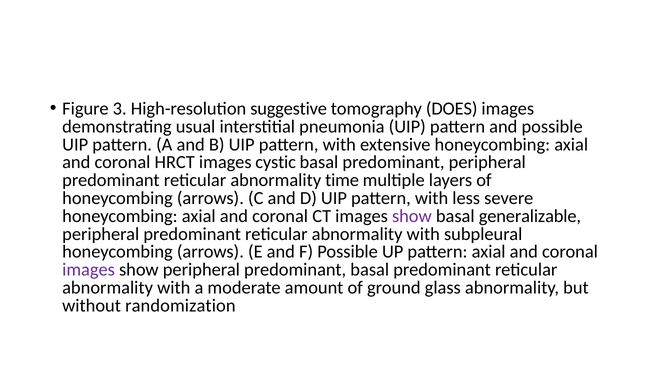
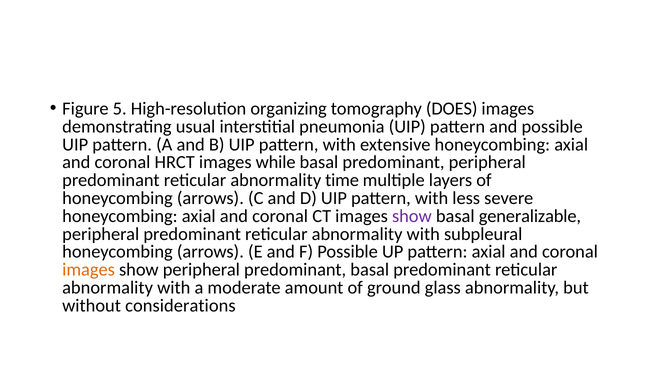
3: 3 -> 5
suggestive: suggestive -> organizing
cystic: cystic -> while
images at (89, 270) colour: purple -> orange
randomization: randomization -> considerations
